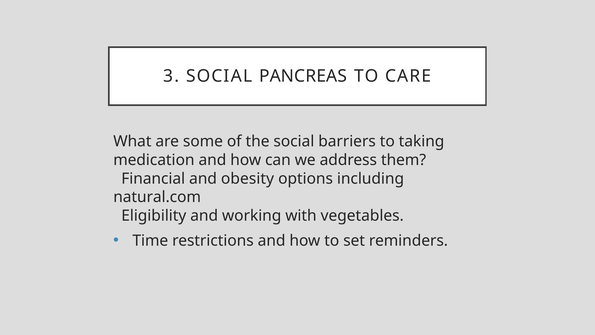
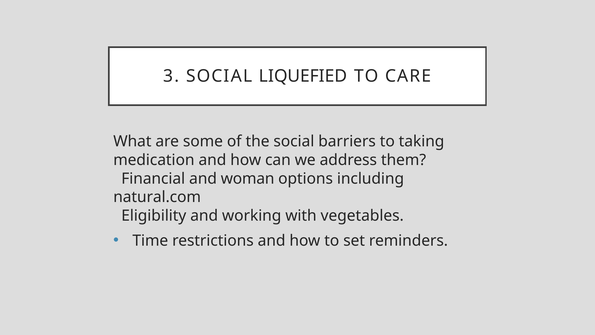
PANCREAS: PANCREAS -> LIQUEFIED
obesity: obesity -> woman
